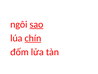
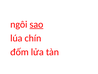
chín underline: present -> none
